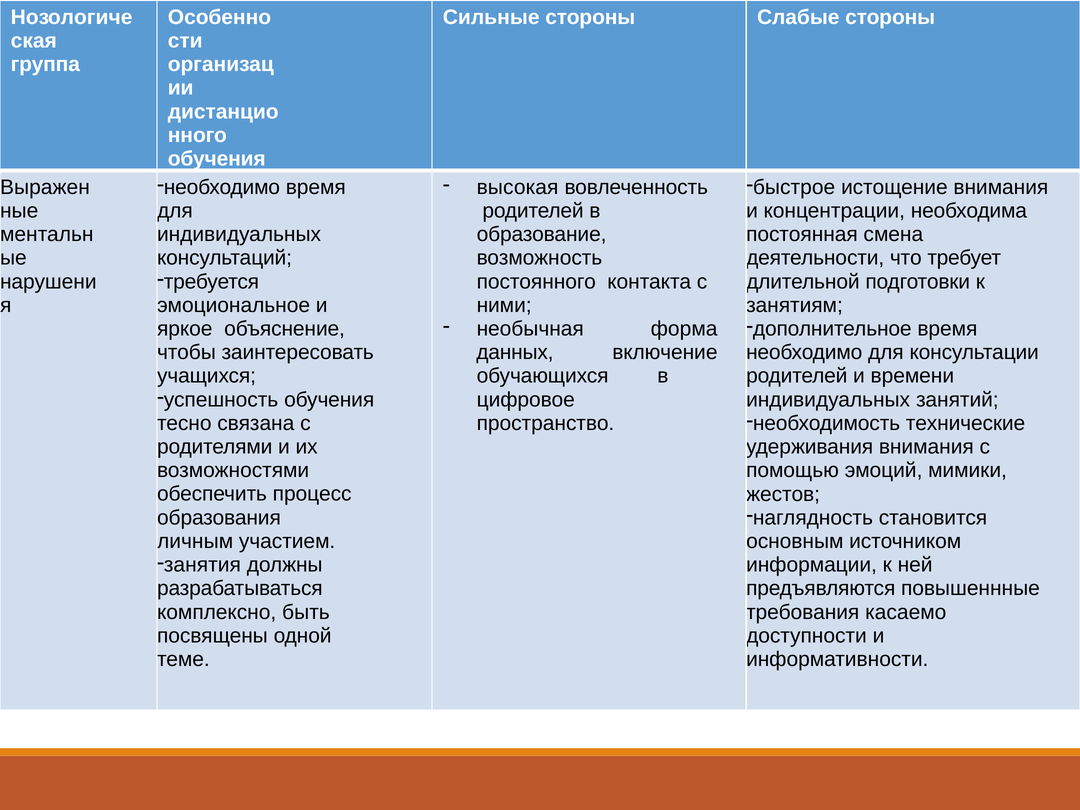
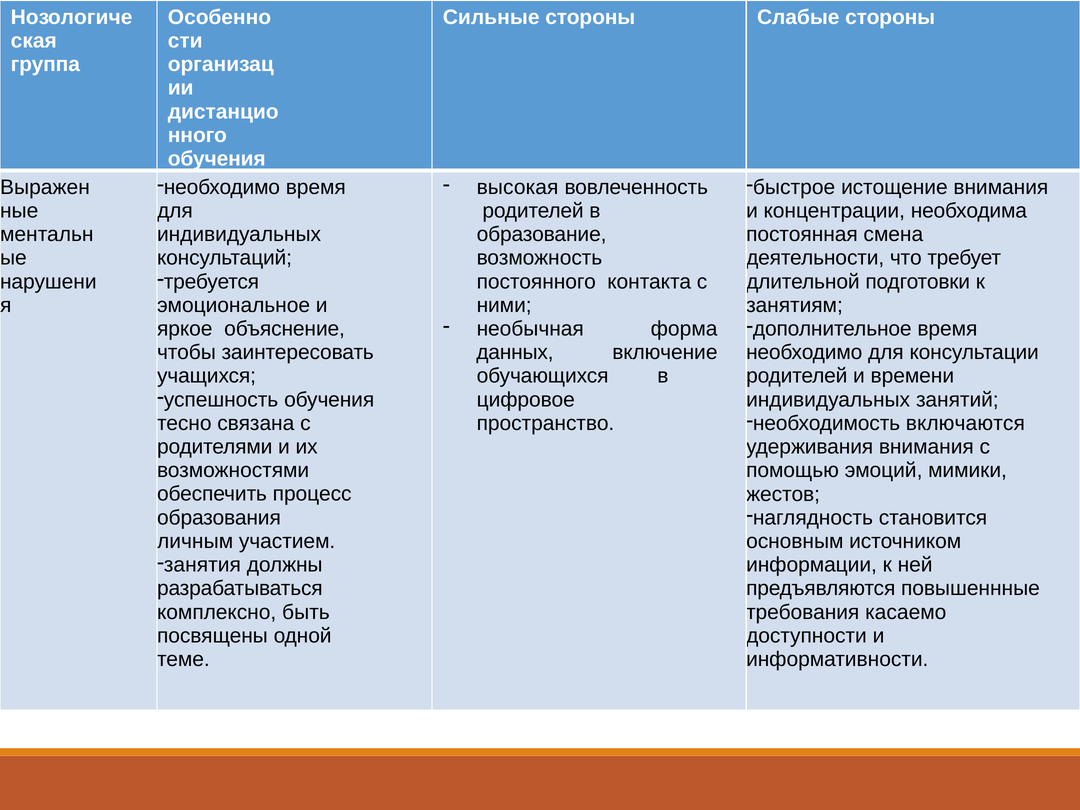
технические: технические -> включаются
